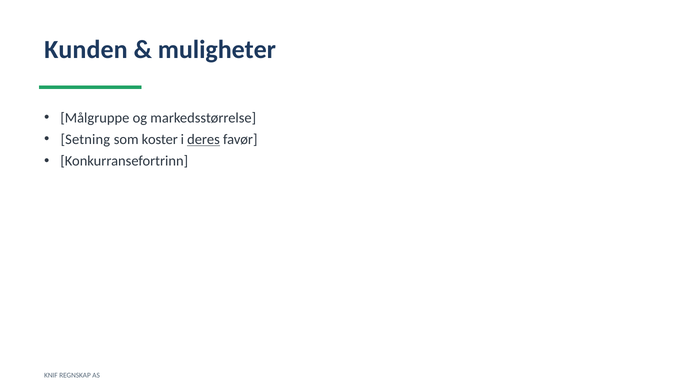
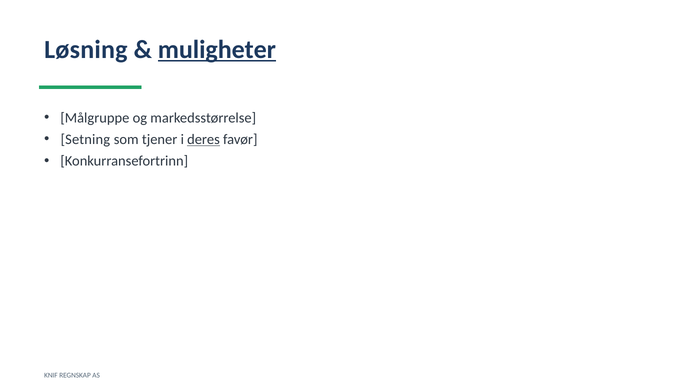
Kunden: Kunden -> Løsning
muligheter underline: none -> present
koster: koster -> tjener
